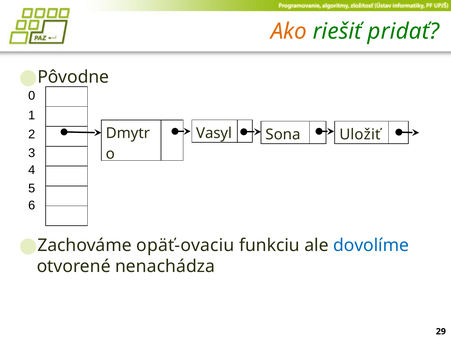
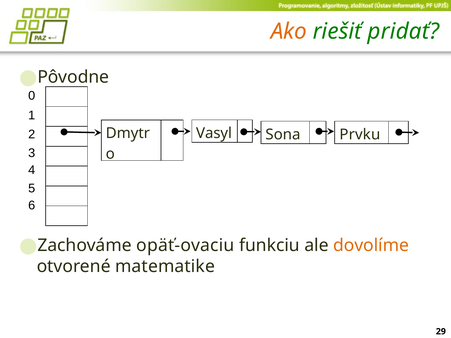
Uložiť: Uložiť -> Prvku
dovolíme colour: blue -> orange
nenachádza: nenachádza -> matematike
